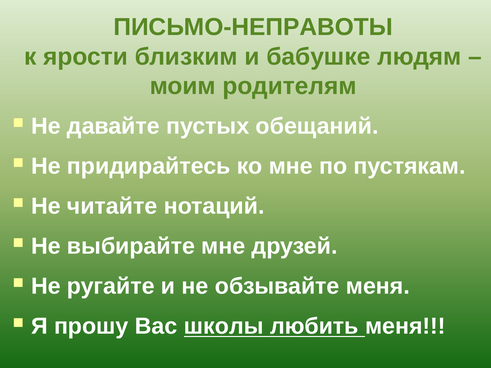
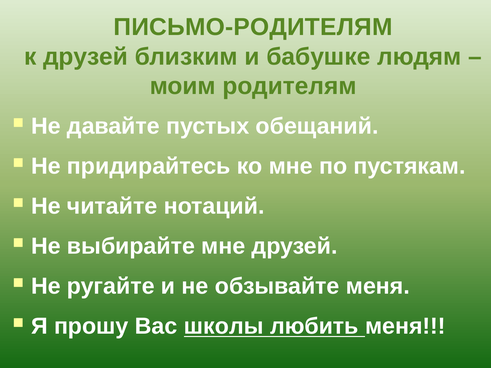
ПИСЬМО-НЕПРАВОТЫ: ПИСЬМО-НЕПРАВОТЫ -> ПИСЬМО-РОДИТЕЛЯМ
к ярости: ярости -> друзей
